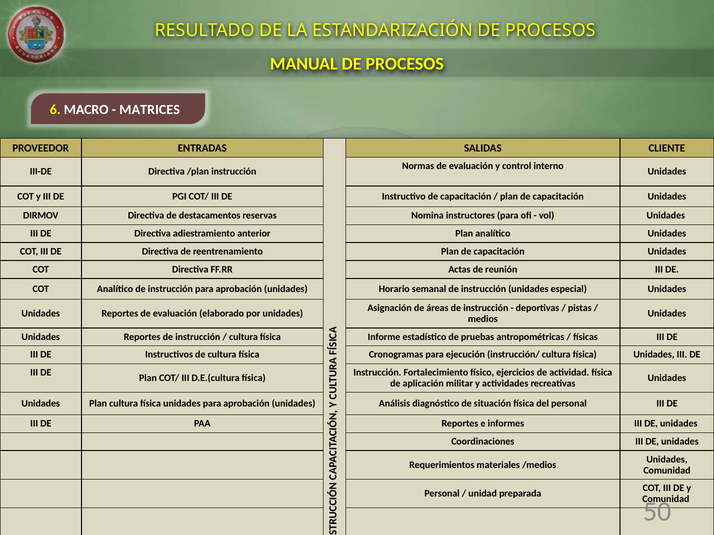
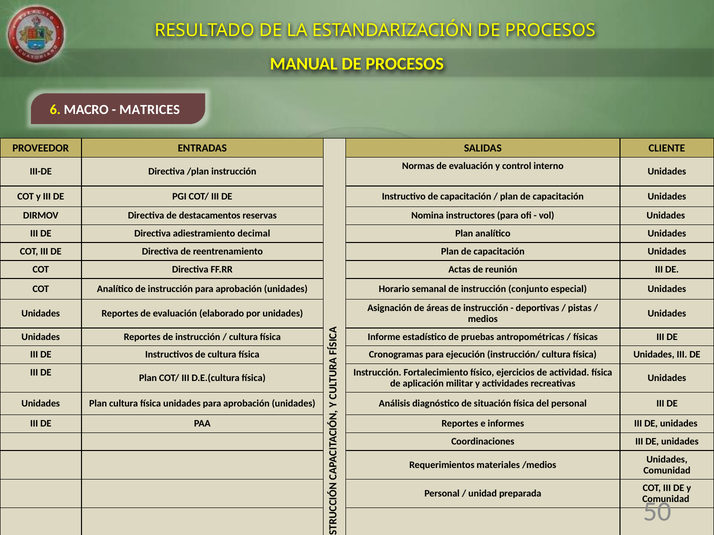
anterior: anterior -> decimal
instrucción unidades: unidades -> conjunto
